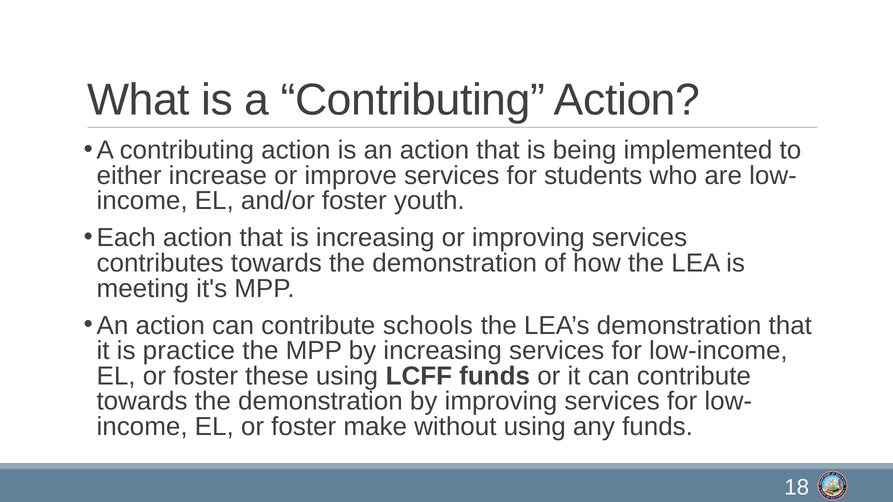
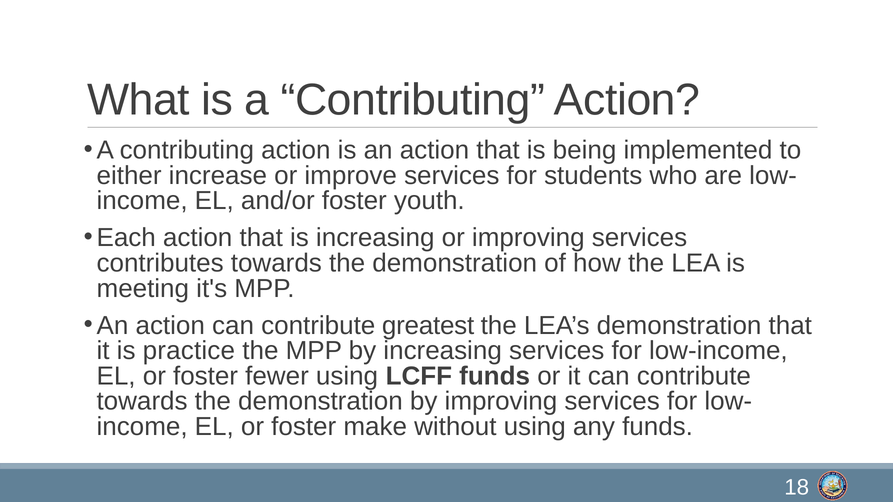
schools: schools -> greatest
these: these -> fewer
